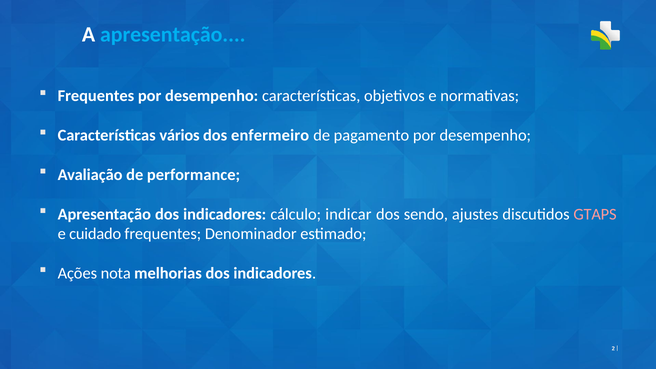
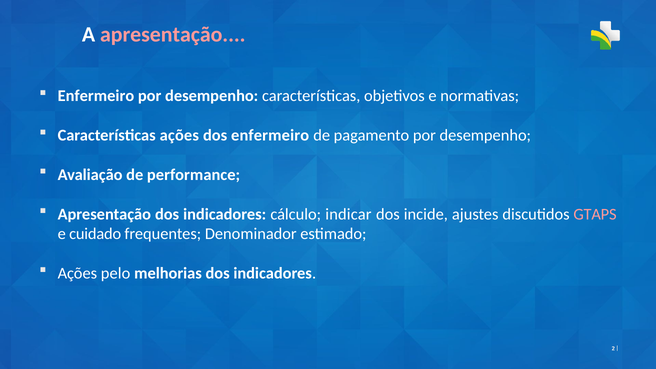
apresentação at (173, 35) colour: light blue -> pink
Frequentes at (96, 96): Frequentes -> Enfermeiro
Características vários: vários -> ações
sendo: sendo -> incide
nota: nota -> pelo
